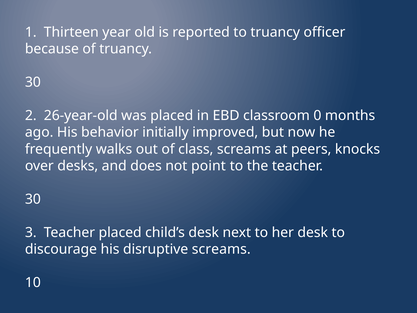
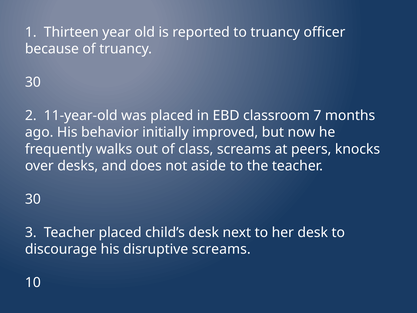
26-year-old: 26-year-old -> 11-year-old
0: 0 -> 7
point: point -> aside
